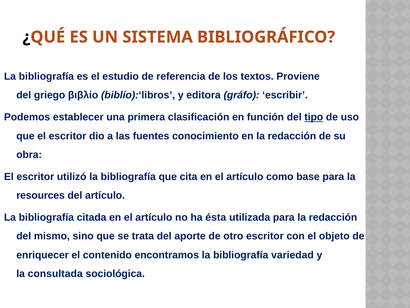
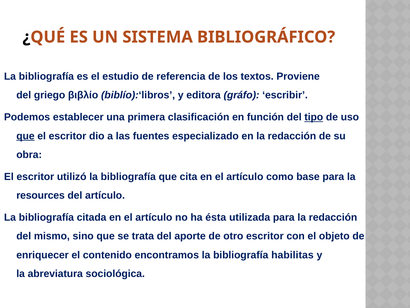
que at (25, 136) underline: none -> present
conocimiento: conocimiento -> especializado
variedad: variedad -> habilitas
consultada: consultada -> abreviatura
